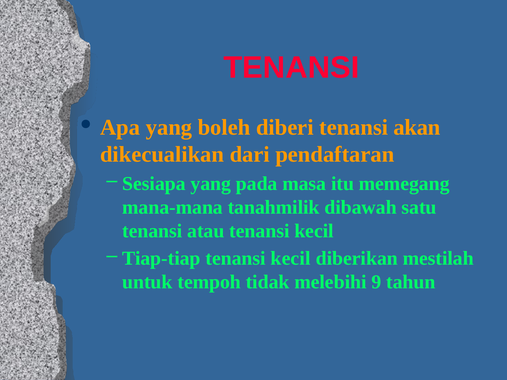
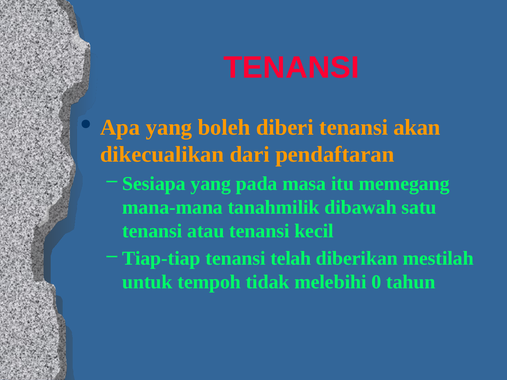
Tiap-tiap tenansi kecil: kecil -> telah
9: 9 -> 0
